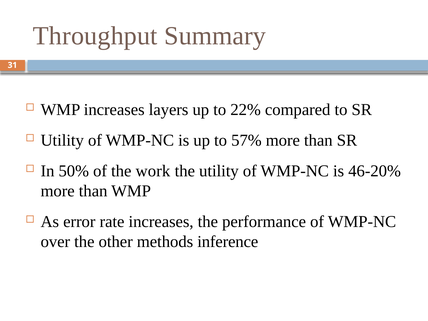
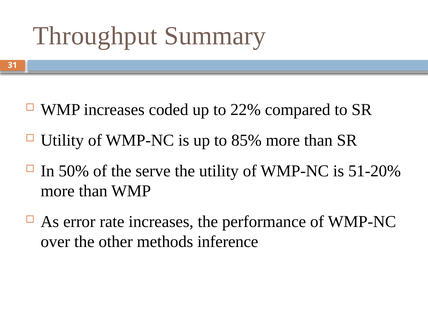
layers: layers -> coded
57%: 57% -> 85%
work: work -> serve
46-20%: 46-20% -> 51-20%
